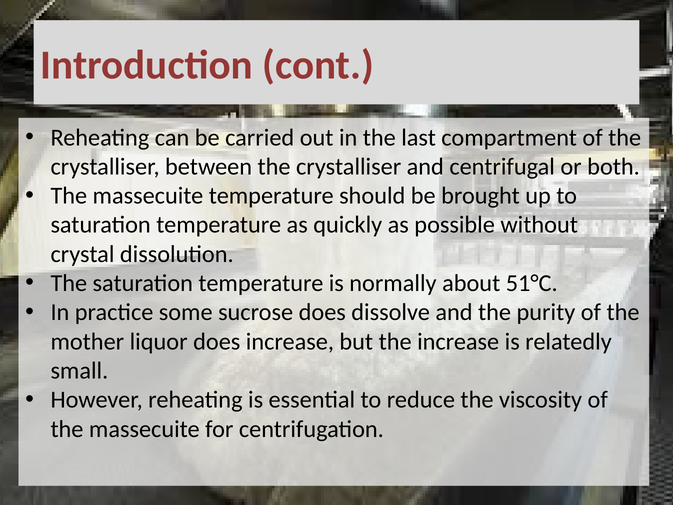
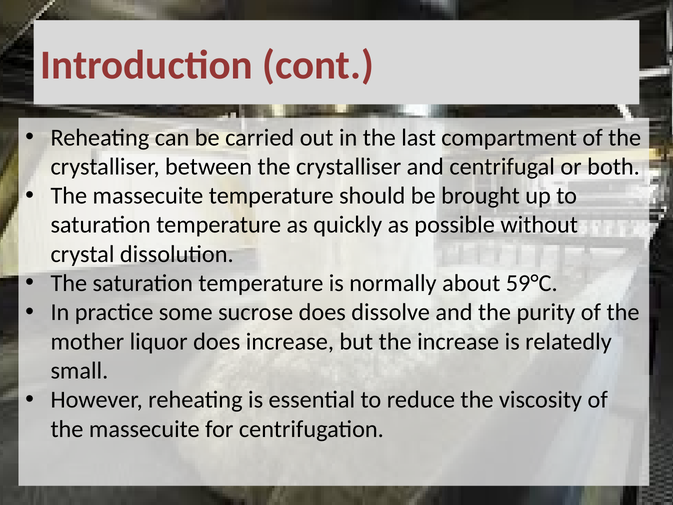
51°C: 51°C -> 59°C
